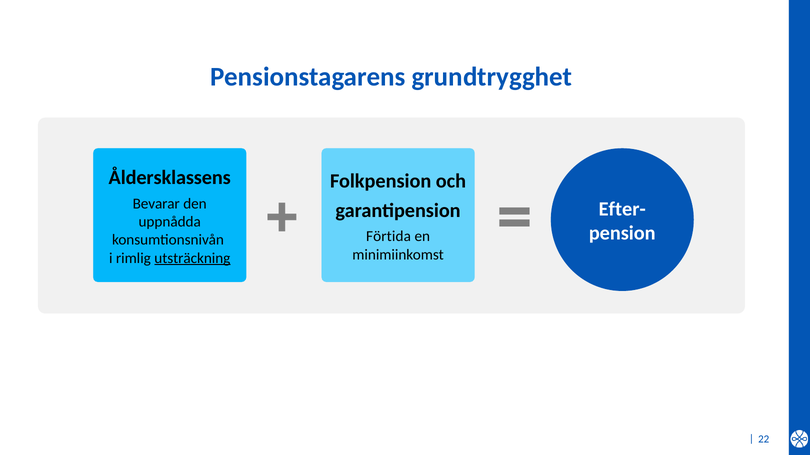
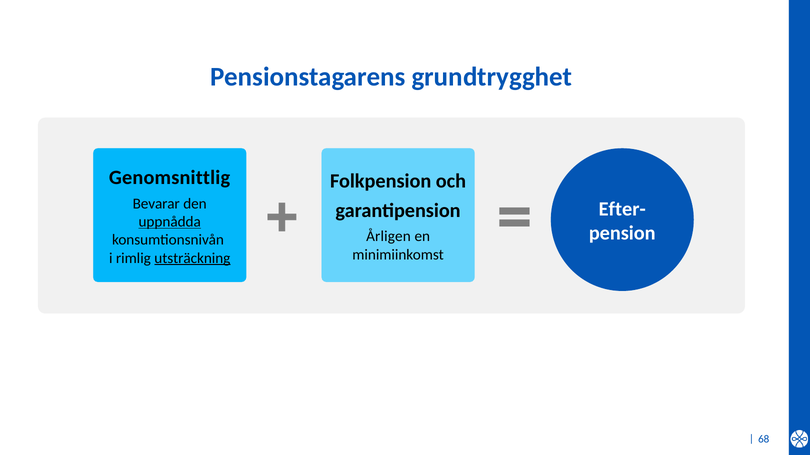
Åldersklassens: Åldersklassens -> Genomsnittlig
uppnådda underline: none -> present
Förtida: Förtida -> Årligen
22: 22 -> 68
